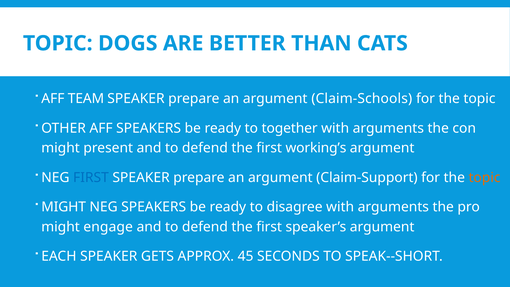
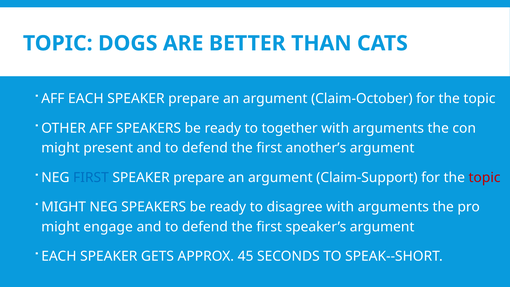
AFF TEAM: TEAM -> EACH
Claim-Schools: Claim-Schools -> Claim-October
working’s: working’s -> another’s
topic at (485, 177) colour: orange -> red
